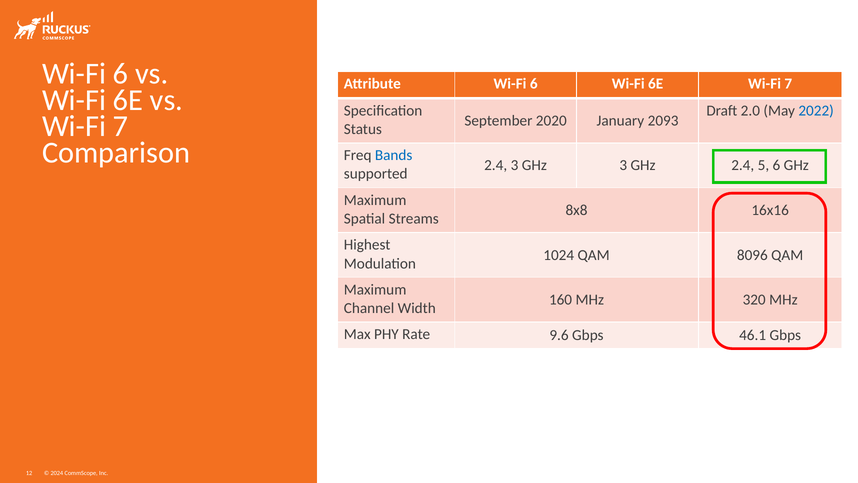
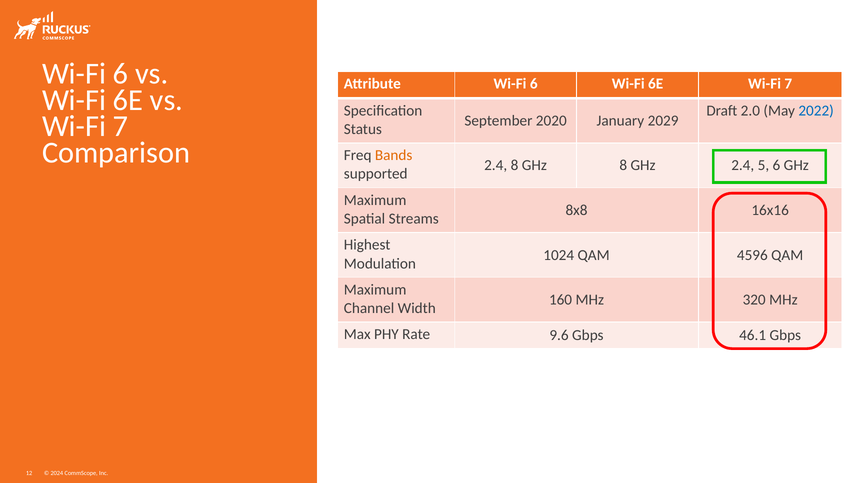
2093: 2093 -> 2029
Bands colour: blue -> orange
2.4 3: 3 -> 8
GHz 3: 3 -> 8
8096: 8096 -> 4596
